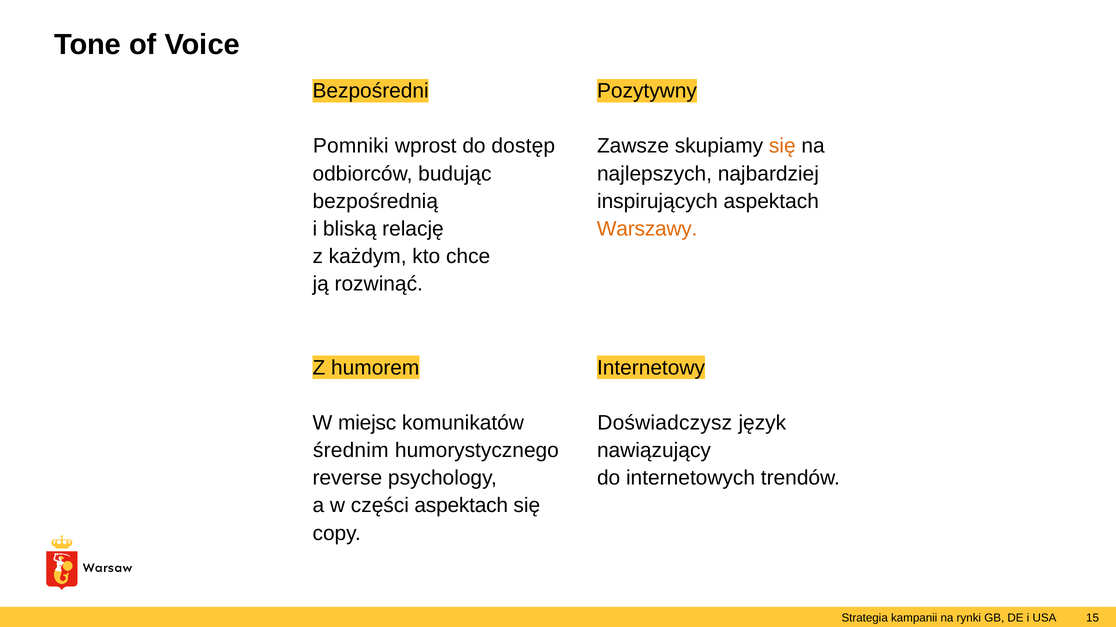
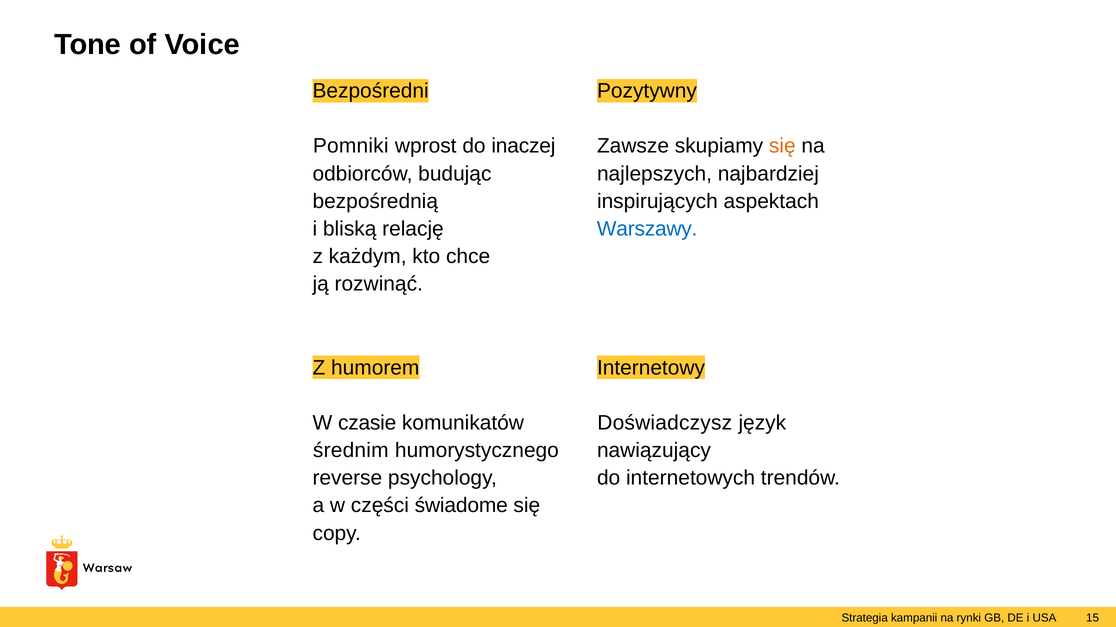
dostęp: dostęp -> inaczej
Warszawy colour: orange -> blue
miejsc: miejsc -> czasie
części aspektach: aspektach -> świadome
